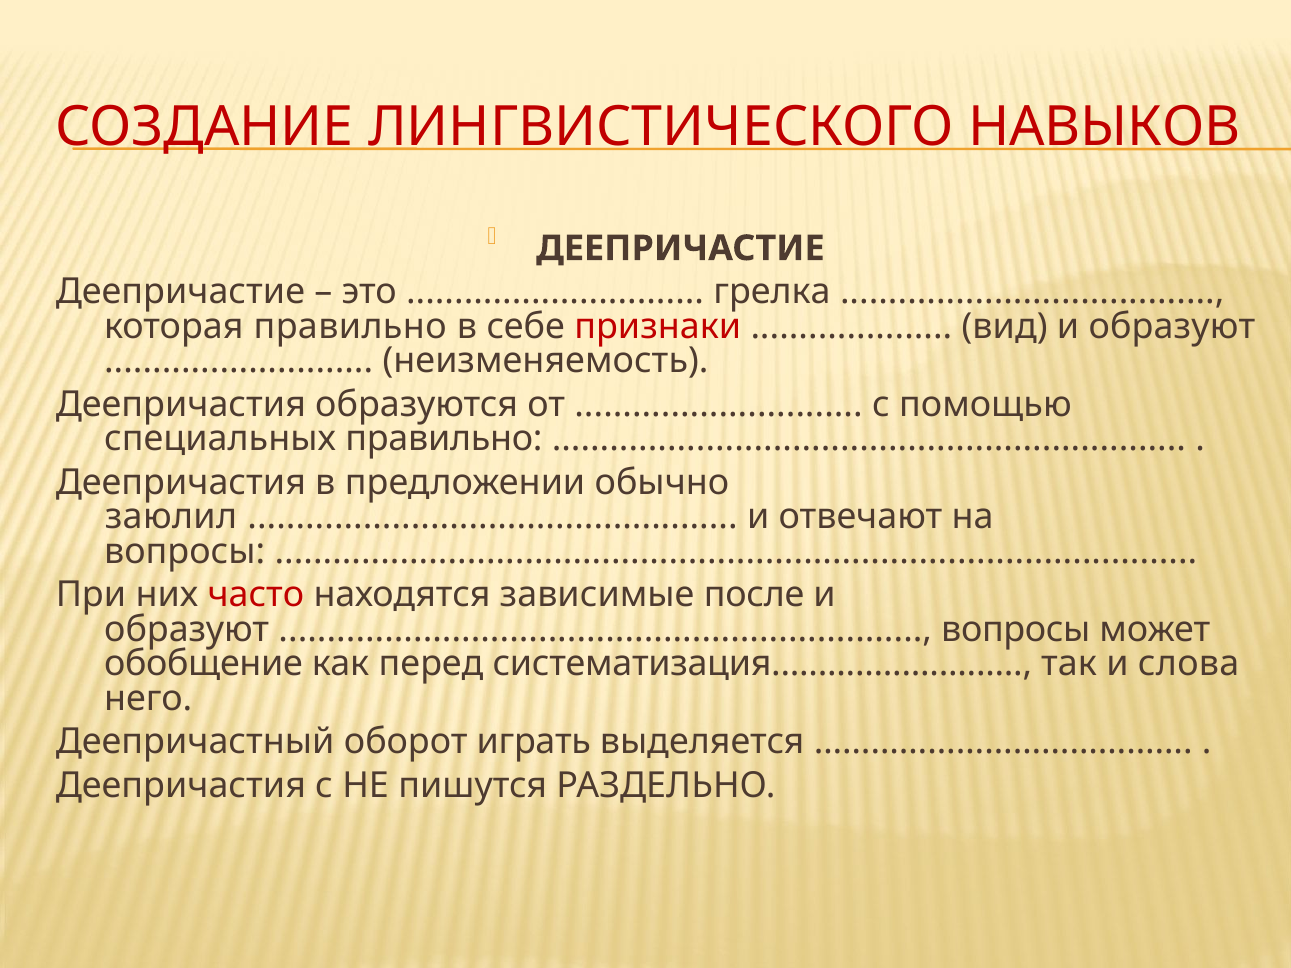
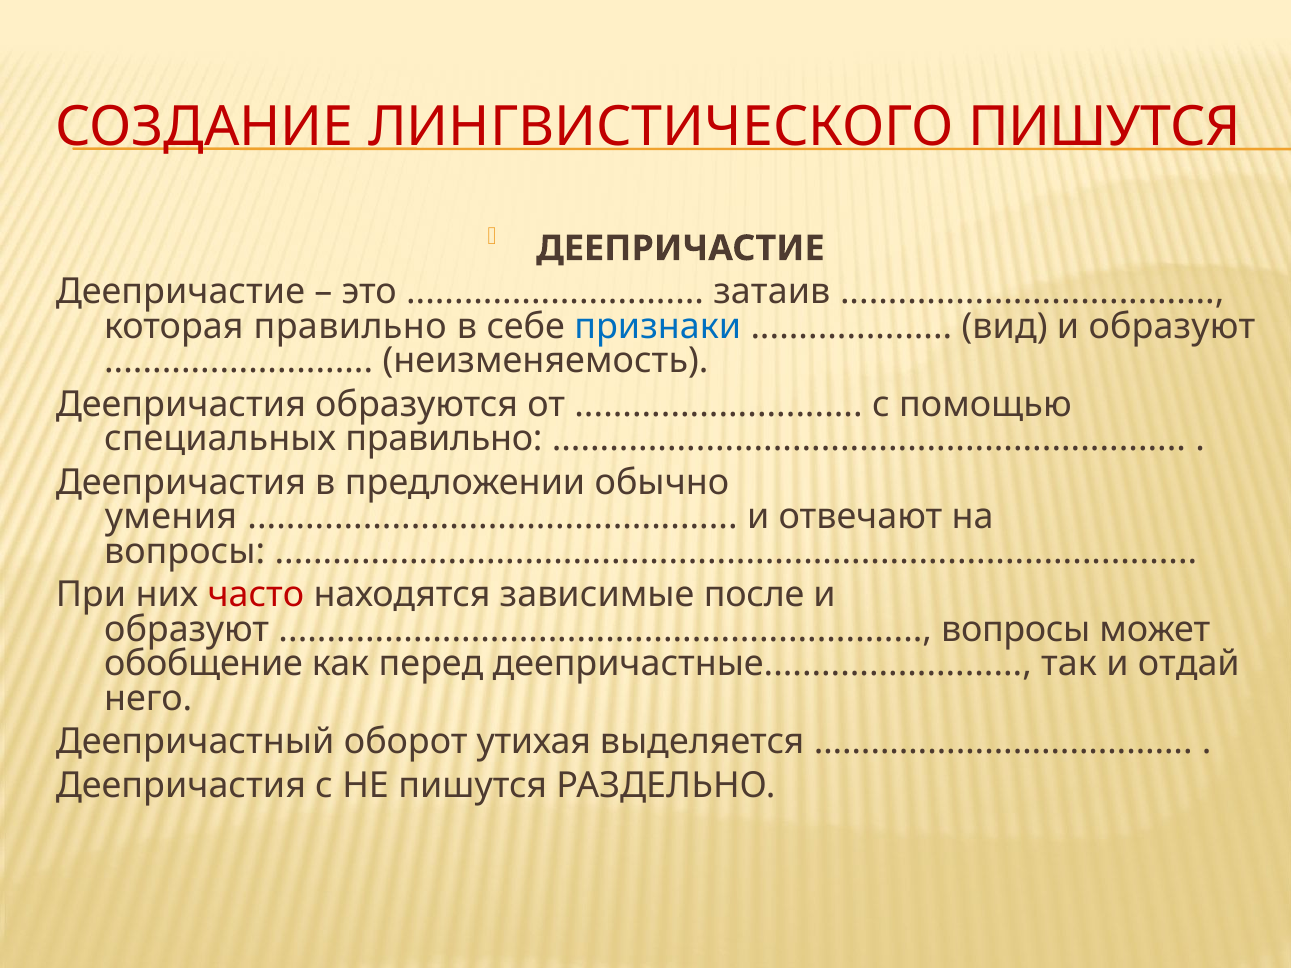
ЛИНГВИСТИЧЕСКОГО НАВЫКОВ: НАВЫКОВ -> ПИШУТСЯ
грелка: грелка -> затаив
признаки colour: red -> blue
заюлил: заюлил -> умения
систематизация: систематизация -> деепричастные
слова: слова -> отдай
играть: играть -> утихая
